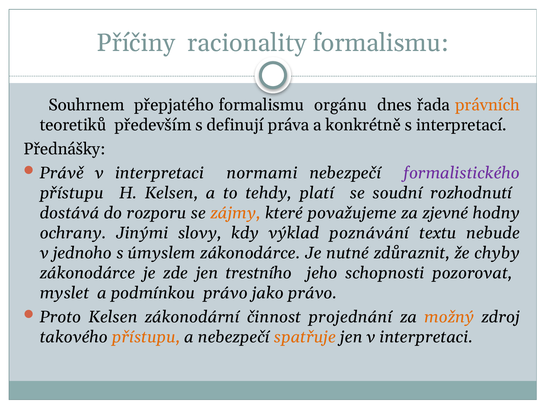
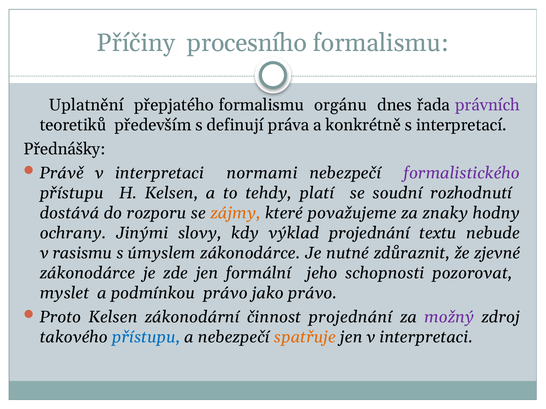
racionality: racionality -> procesního
Souhrnem: Souhrnem -> Uplatnění
právních colour: orange -> purple
zjevné: zjevné -> znaky
výklad poznávání: poznávání -> projednání
jednoho: jednoho -> rasismu
chyby: chyby -> zjevné
trestního: trestního -> formální
možný colour: orange -> purple
přístupu at (146, 338) colour: orange -> blue
